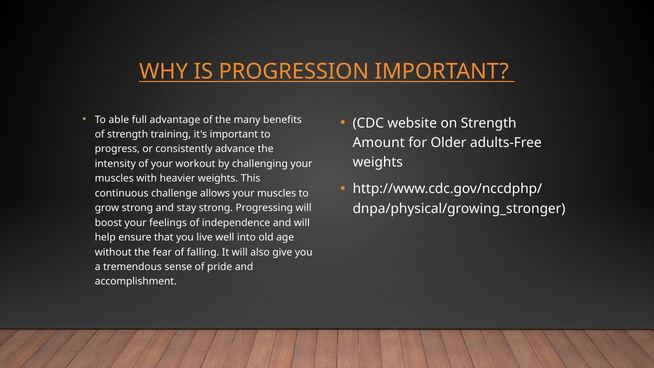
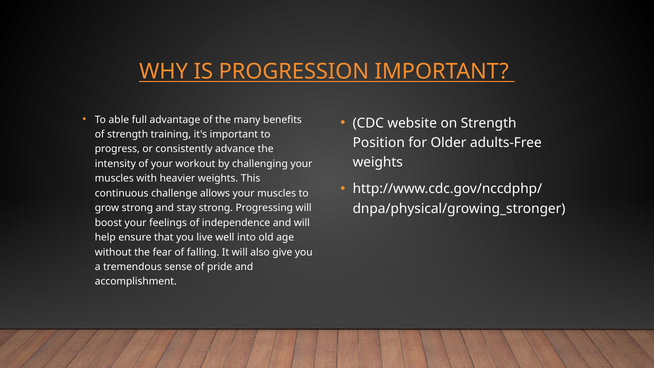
Amount: Amount -> Position
